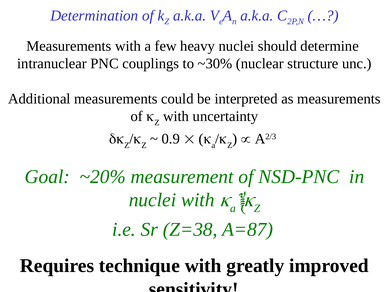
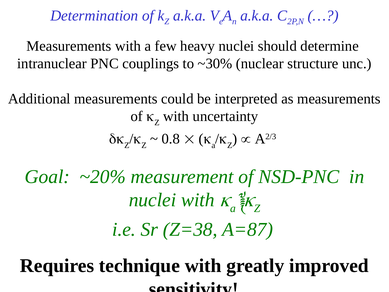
0.9: 0.9 -> 0.8
